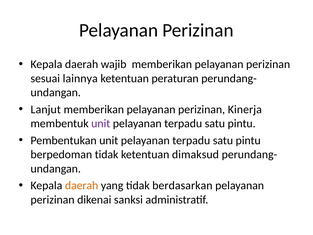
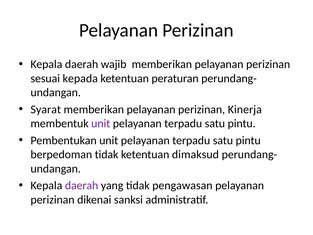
lainnya: lainnya -> kepada
Lanjut: Lanjut -> Syarat
daerah at (82, 185) colour: orange -> purple
berdasarkan: berdasarkan -> pengawasan
